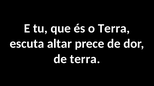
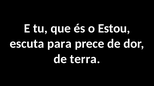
o Terra: Terra -> Estou
altar: altar -> para
